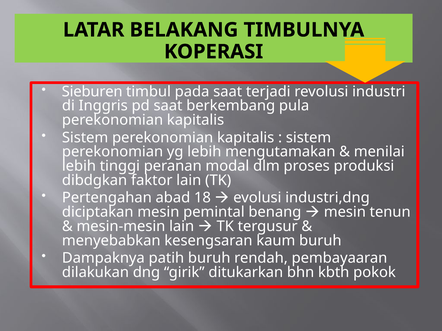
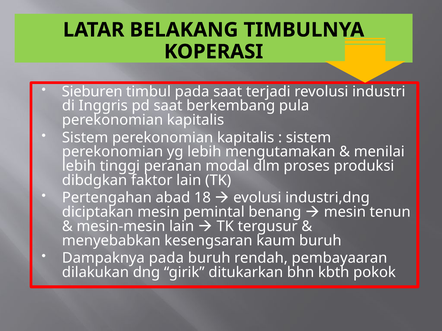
Dampaknya patih: patih -> pada
